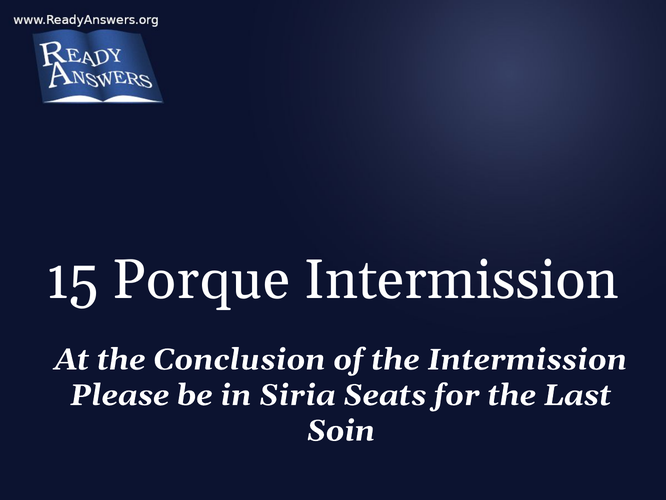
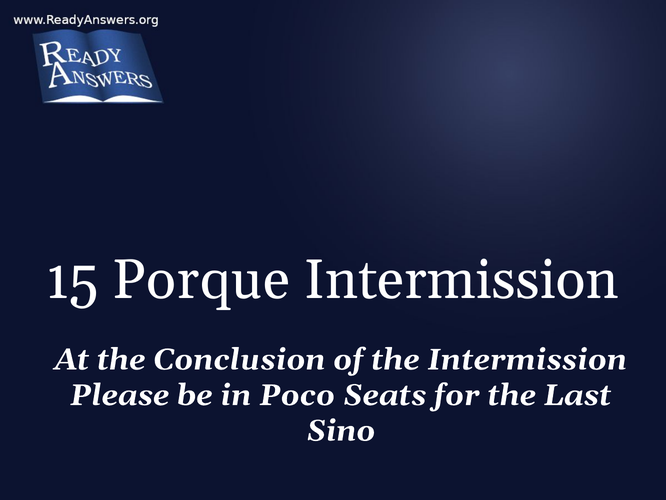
Siria: Siria -> Poco
Soin: Soin -> Sino
